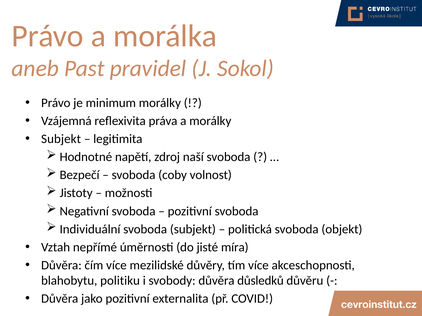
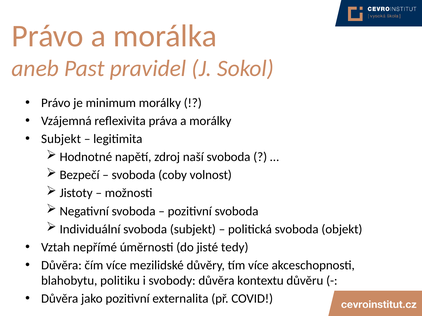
míra: míra -> tedy
důsledků: důsledků -> kontextu
